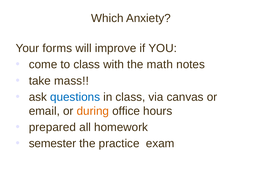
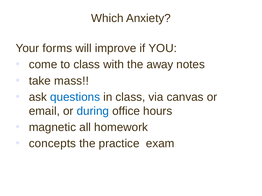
math: math -> away
during colour: orange -> blue
prepared: prepared -> magnetic
semester: semester -> concepts
